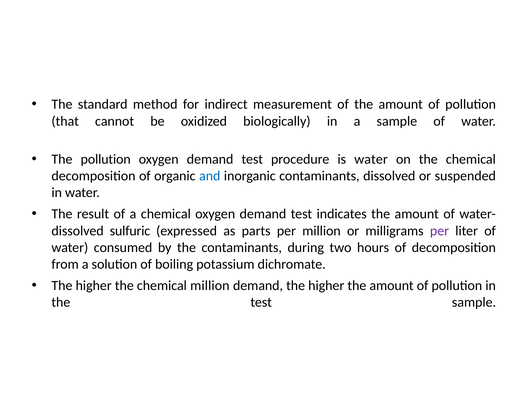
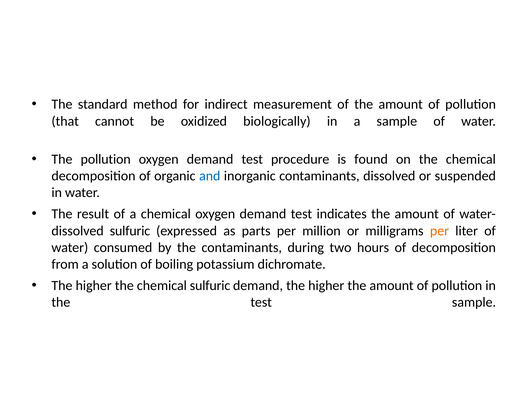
is water: water -> found
per at (439, 231) colour: purple -> orange
chemical million: million -> sulfuric
